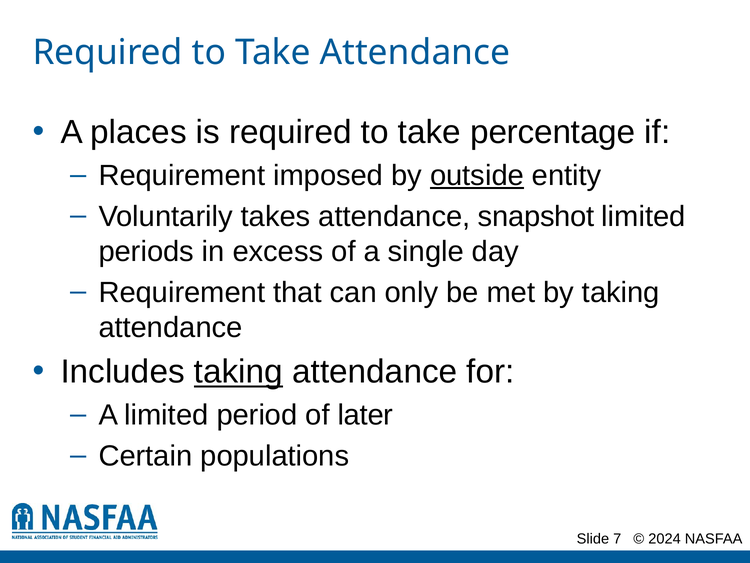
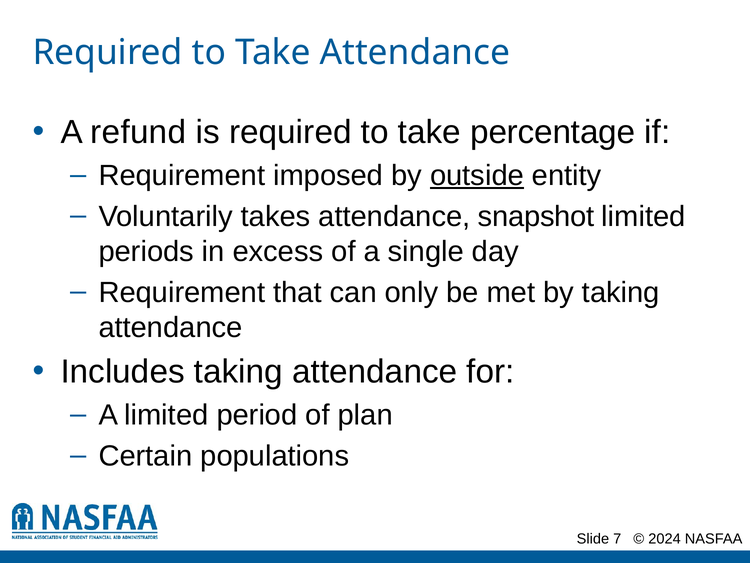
places: places -> refund
taking at (238, 372) underline: present -> none
later: later -> plan
